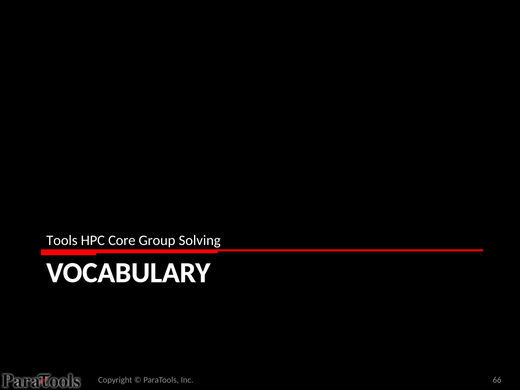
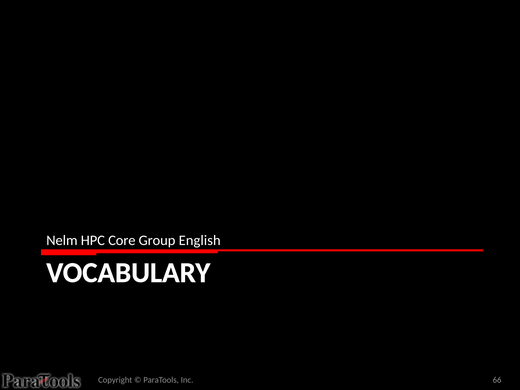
Tools: Tools -> Nelm
Solving: Solving -> English
